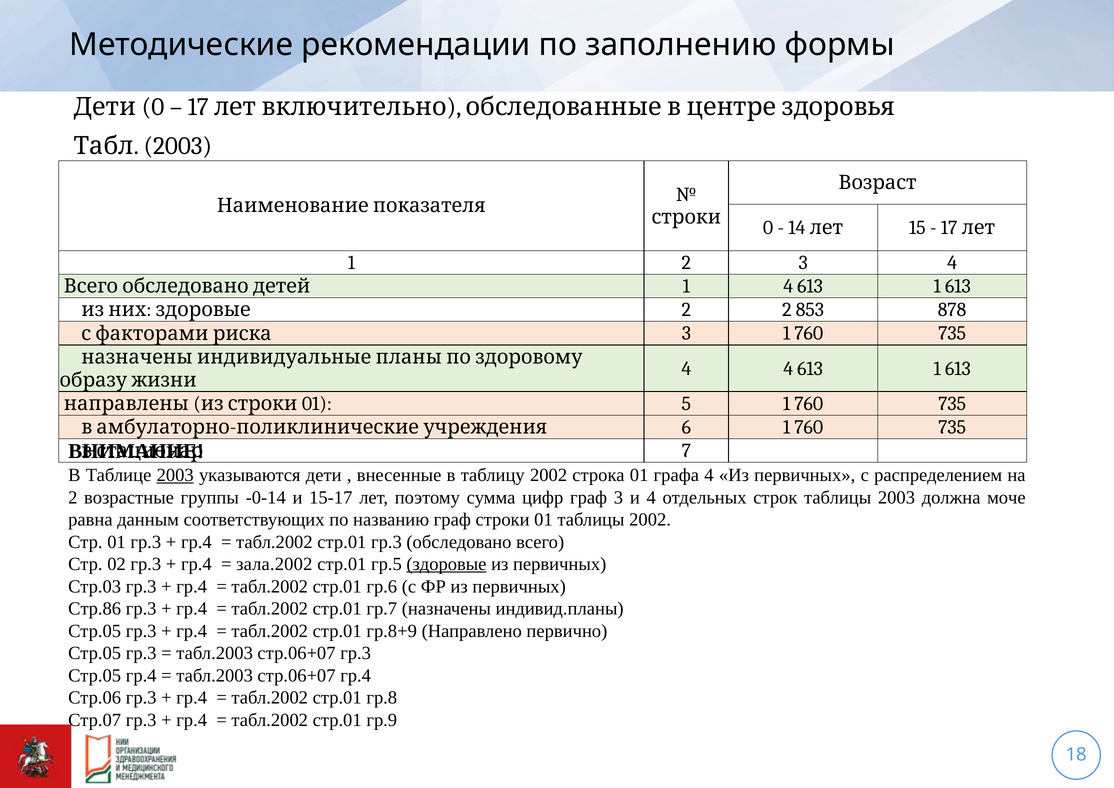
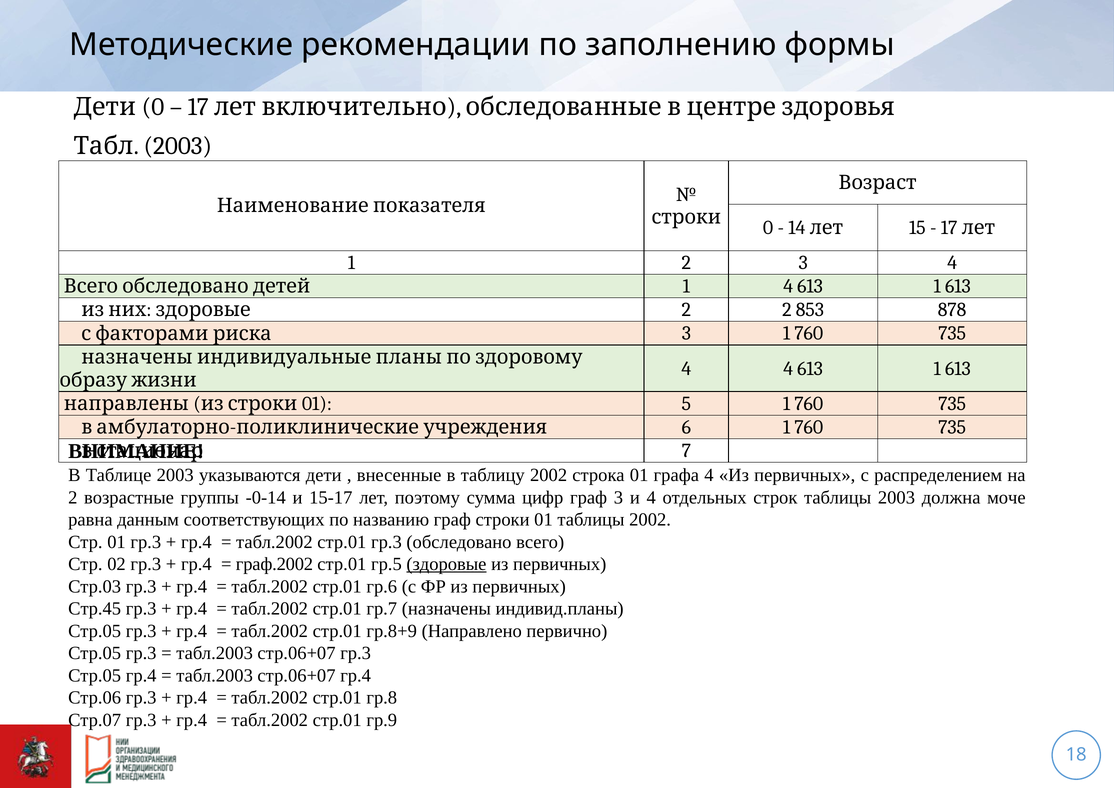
2003 at (175, 475) underline: present -> none
зала.2002: зала.2002 -> граф.2002
Стр.86: Стр.86 -> Стр.45
